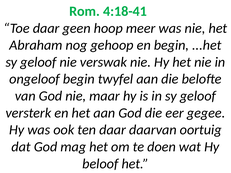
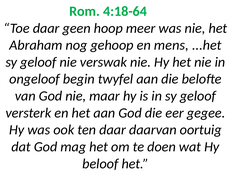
4:18-41: 4:18-41 -> 4:18-64
en begin: begin -> mens
